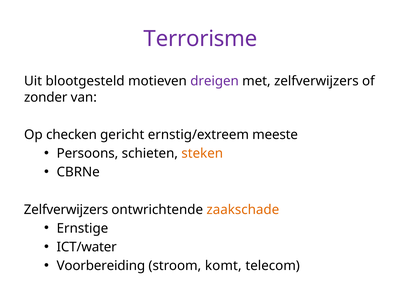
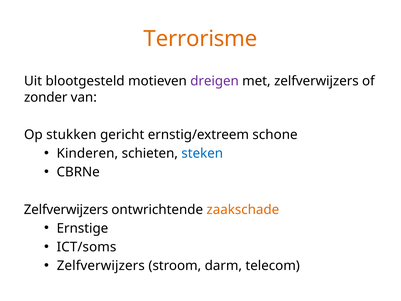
Terrorisme colour: purple -> orange
checken: checken -> stukken
meeste: meeste -> schone
Persoons: Persoons -> Kinderen
steken colour: orange -> blue
ICT/water: ICT/water -> ICT/soms
Voorbereiding at (101, 266): Voorbereiding -> Zelfverwijzers
komt: komt -> darm
